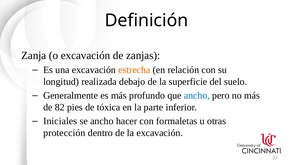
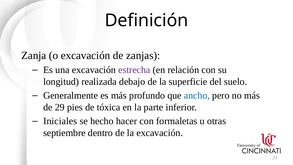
estrecha colour: orange -> purple
82: 82 -> 29
se ancho: ancho -> hecho
protección: protección -> septiembre
